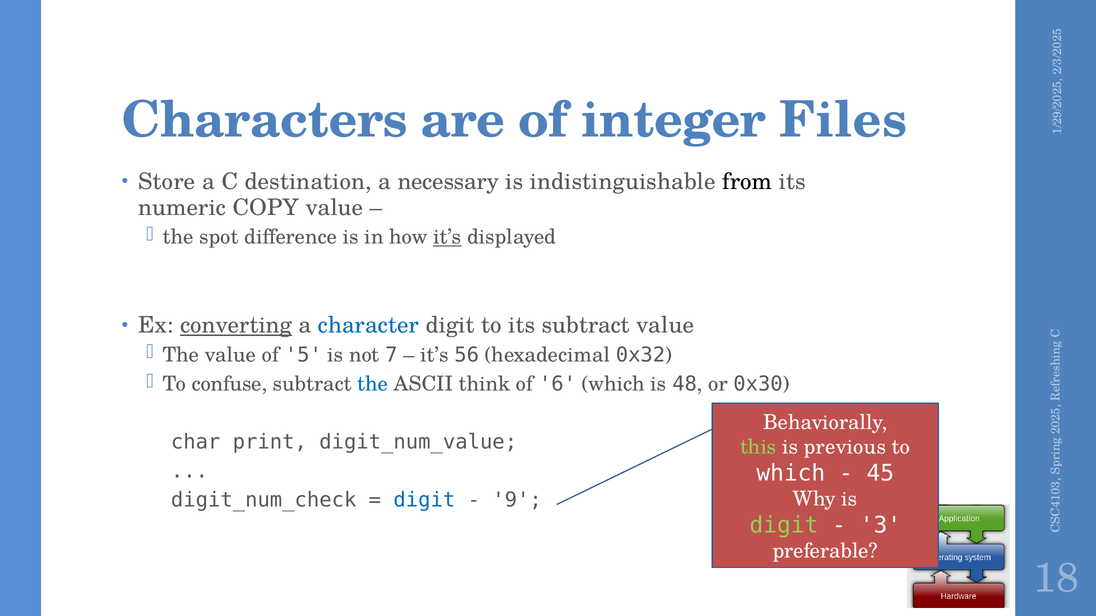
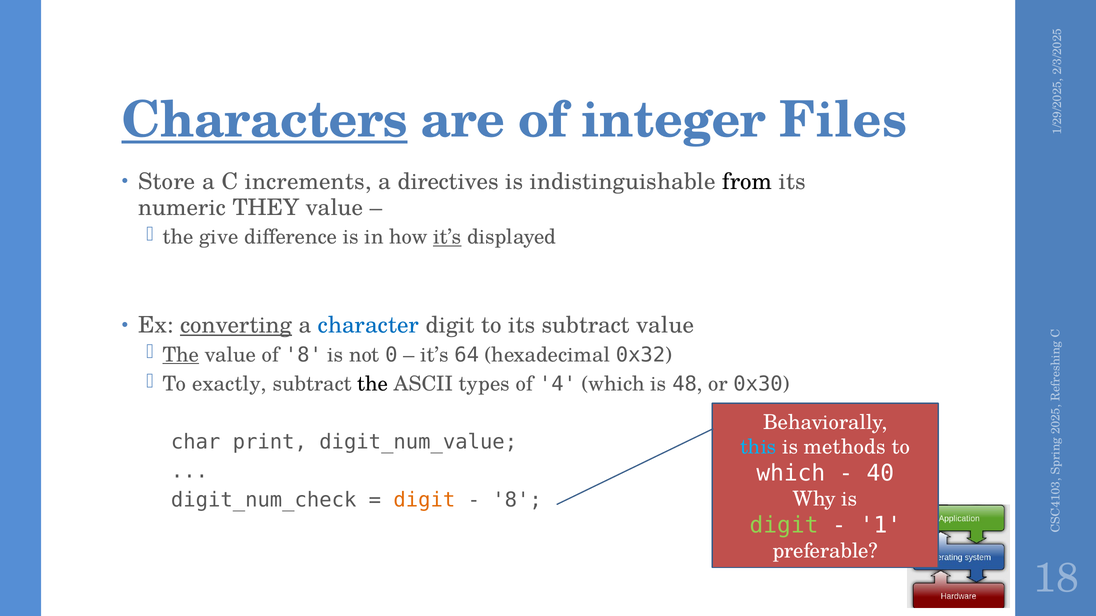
Characters underline: none -> present
destination: destination -> increments
necessary: necessary -> directives
COPY: COPY -> THEY
spot: spot -> give
The at (181, 355) underline: none -> present
of 5: 5 -> 8
not 7: 7 -> 0
56: 56 -> 64
confuse: confuse -> exactly
the at (373, 384) colour: blue -> black
think: think -> types
of 6: 6 -> 4
this colour: light green -> light blue
previous: previous -> methods
45: 45 -> 40
digit at (424, 500) colour: blue -> orange
9 at (517, 500): 9 -> 8
3 at (880, 526): 3 -> 1
